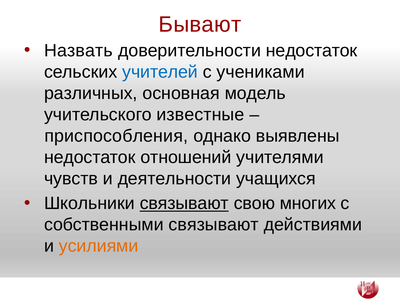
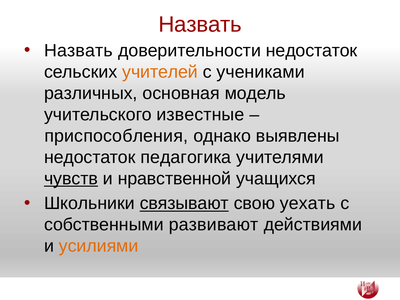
Бывают at (200, 25): Бывают -> Назвать
учителей colour: blue -> orange
отношений: отношений -> педагогика
чувств underline: none -> present
деятельности: деятельности -> нравственной
многих: многих -> уехать
собственными связывают: связывают -> развивают
